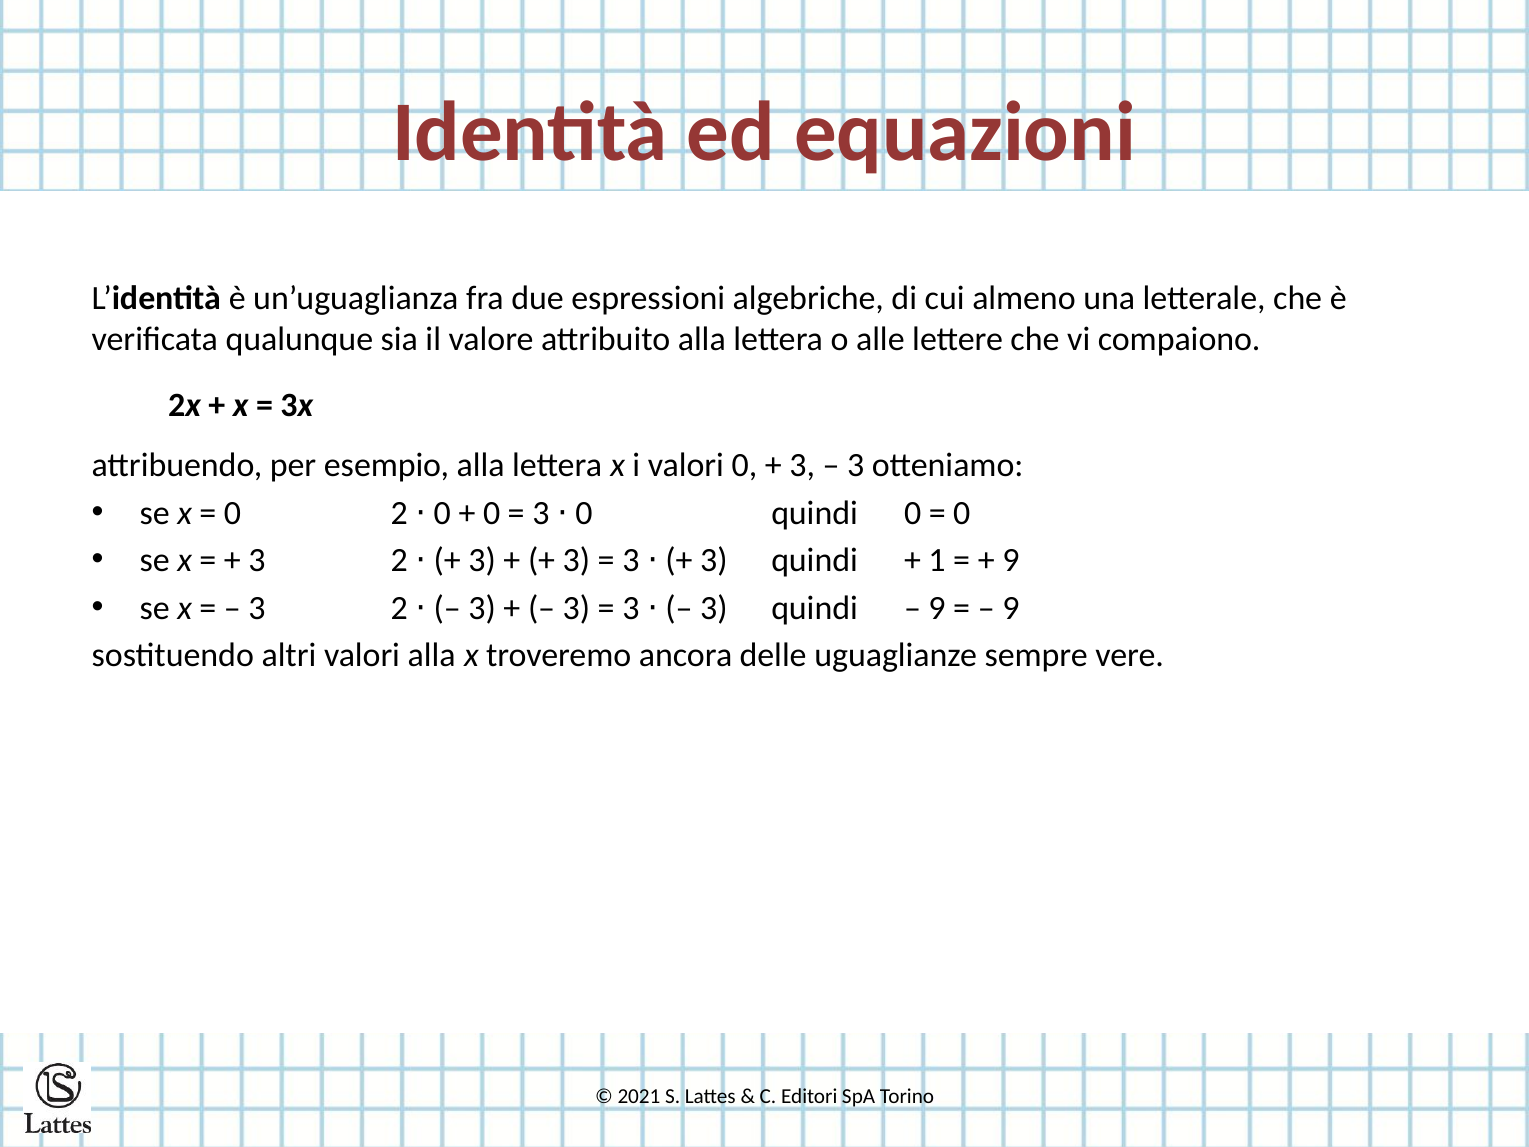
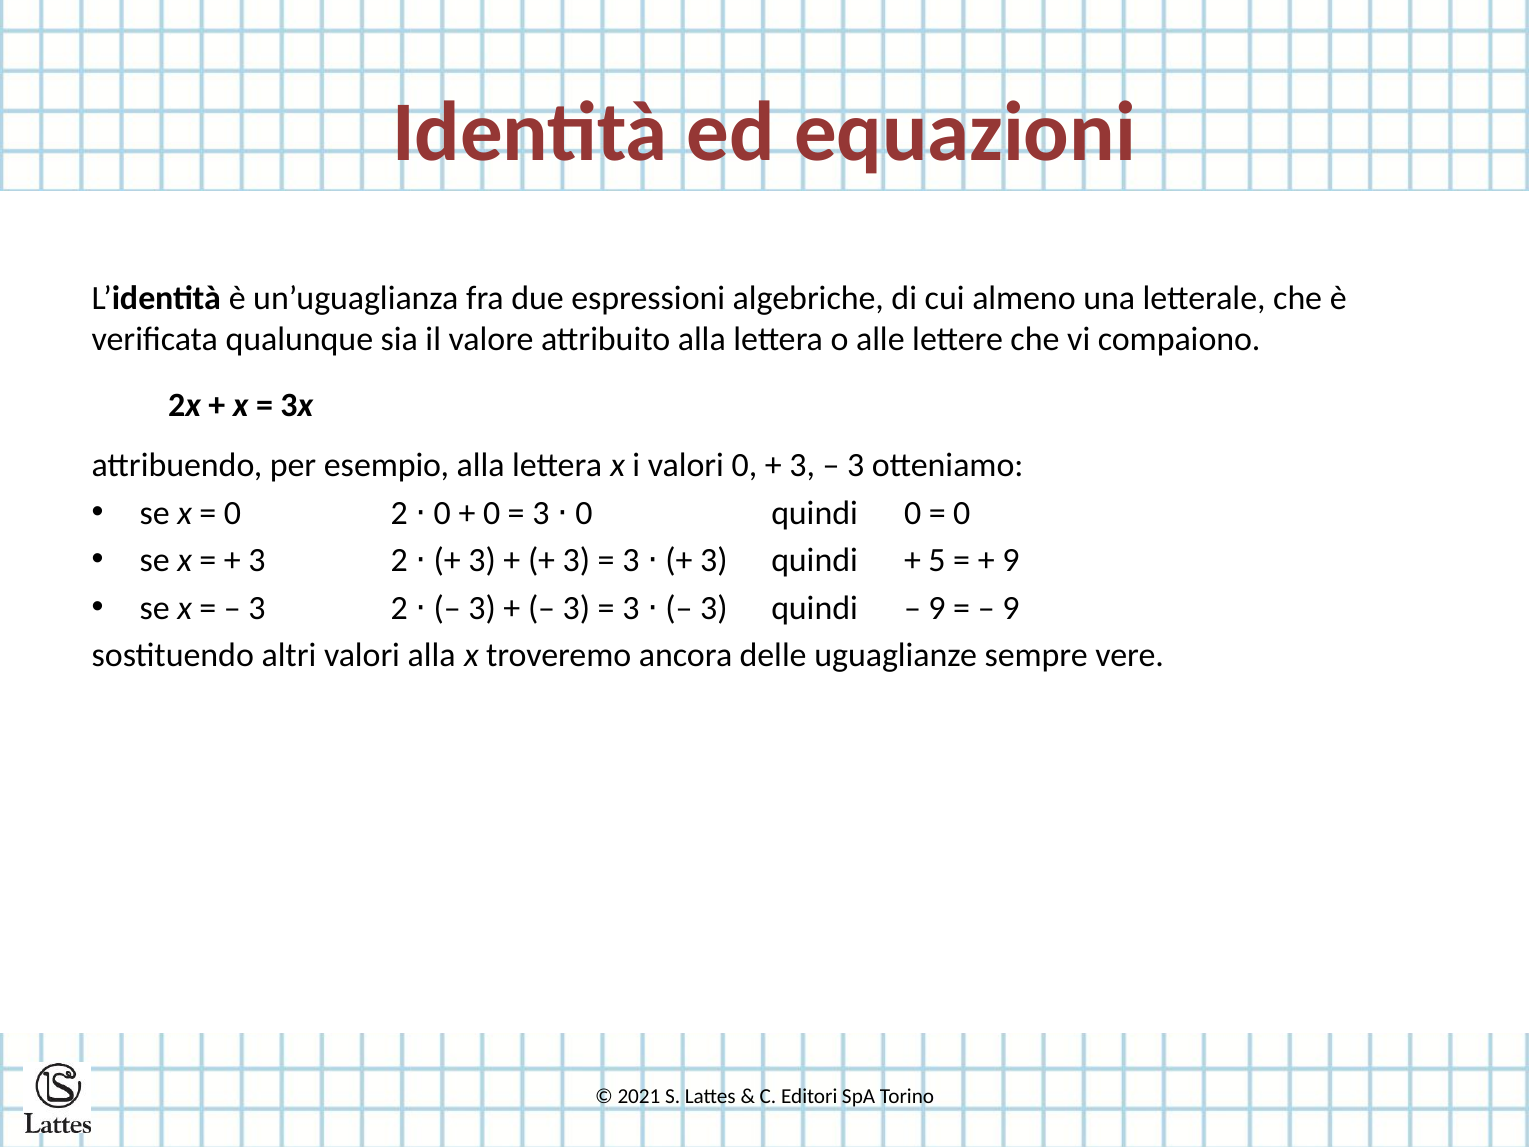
1: 1 -> 5
